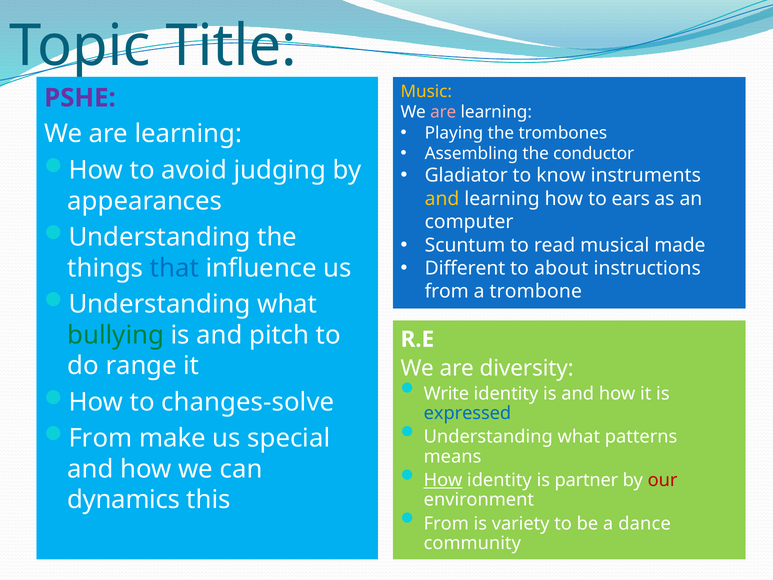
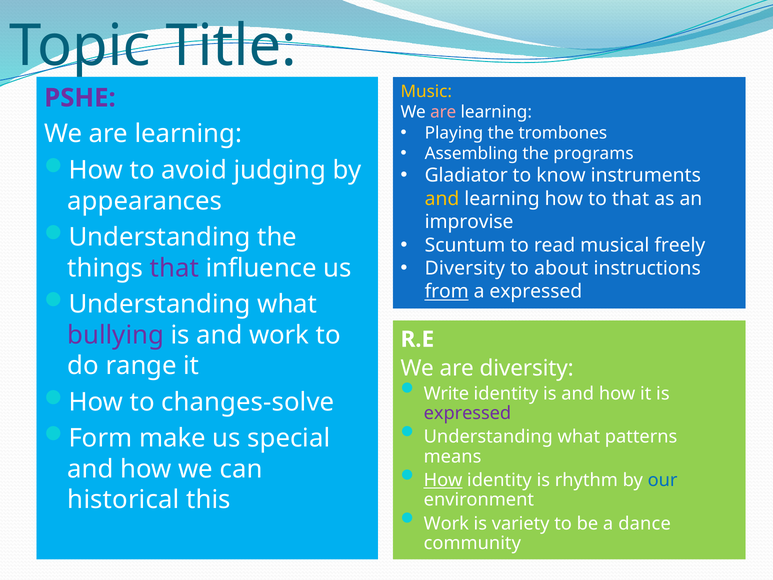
conductor: conductor -> programs
to ears: ears -> that
computer: computer -> improvise
made: made -> freely
Different at (465, 268): Different -> Diversity
that at (174, 268) colour: blue -> purple
from at (447, 291) underline: none -> present
a trombone: trombone -> expressed
bullying colour: green -> purple
and pitch: pitch -> work
expressed at (467, 413) colour: blue -> purple
From at (100, 438): From -> Form
partner: partner -> rhythm
our colour: red -> blue
dynamics: dynamics -> historical
From at (446, 523): From -> Work
